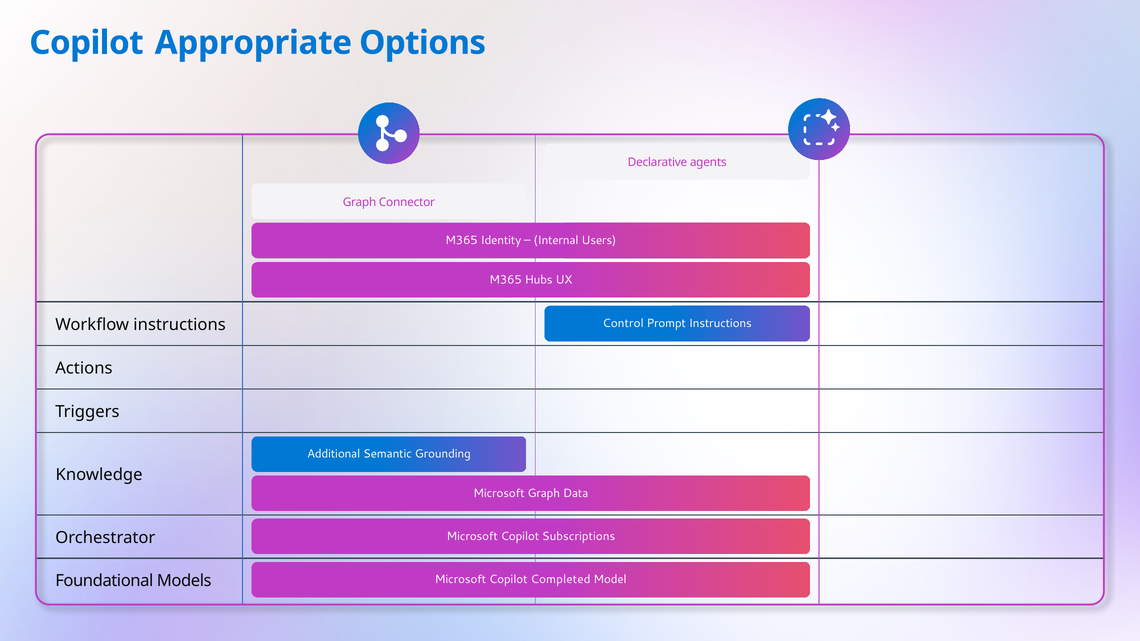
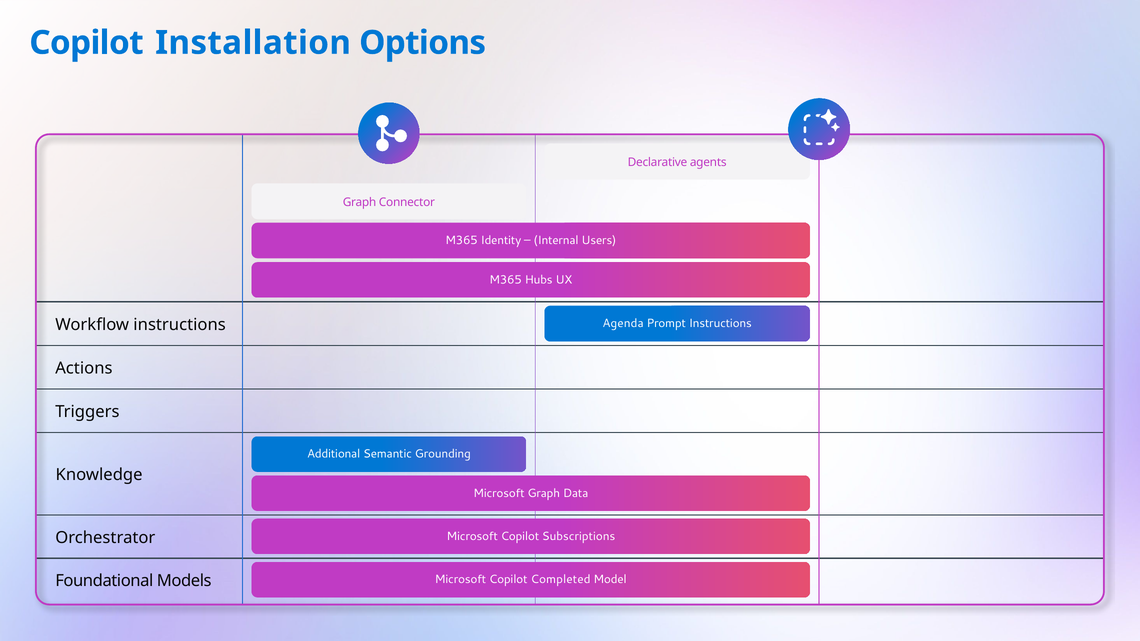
Appropriate: Appropriate -> Installation
Control: Control -> Agenda
